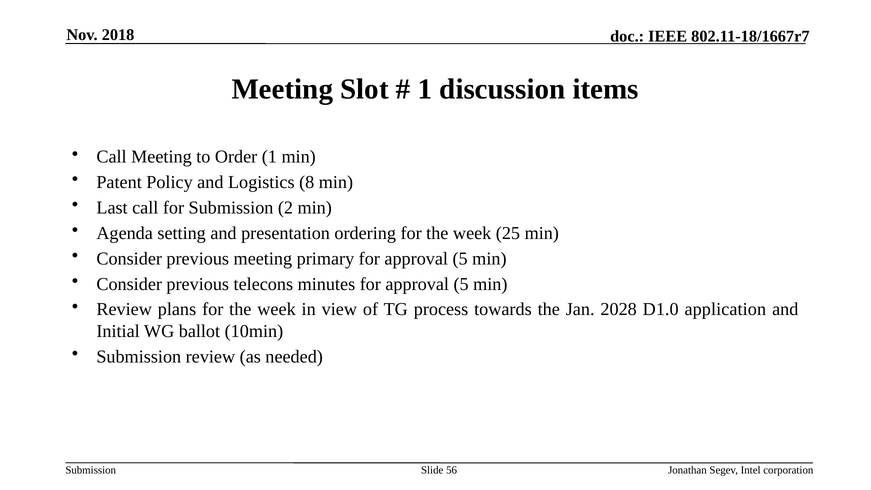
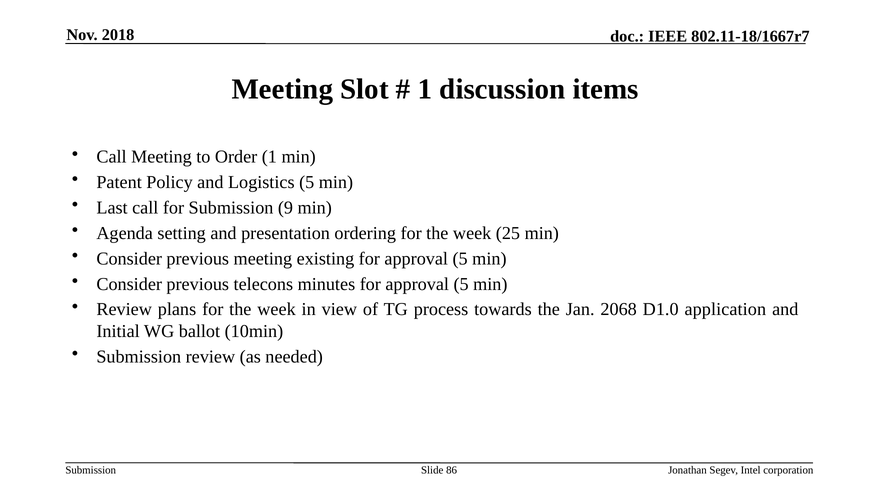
Logistics 8: 8 -> 5
2: 2 -> 9
primary: primary -> existing
2028: 2028 -> 2068
56: 56 -> 86
